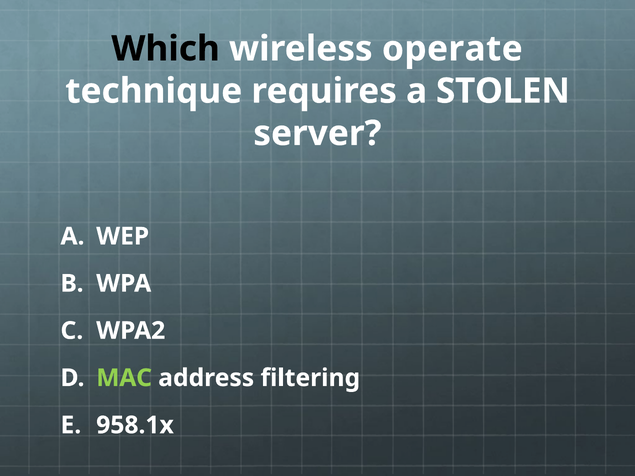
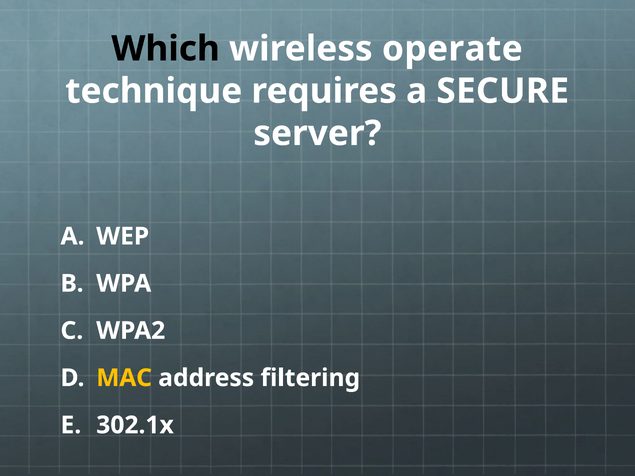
STOLEN: STOLEN -> SECURE
MAC colour: light green -> yellow
958.1x: 958.1x -> 302.1x
